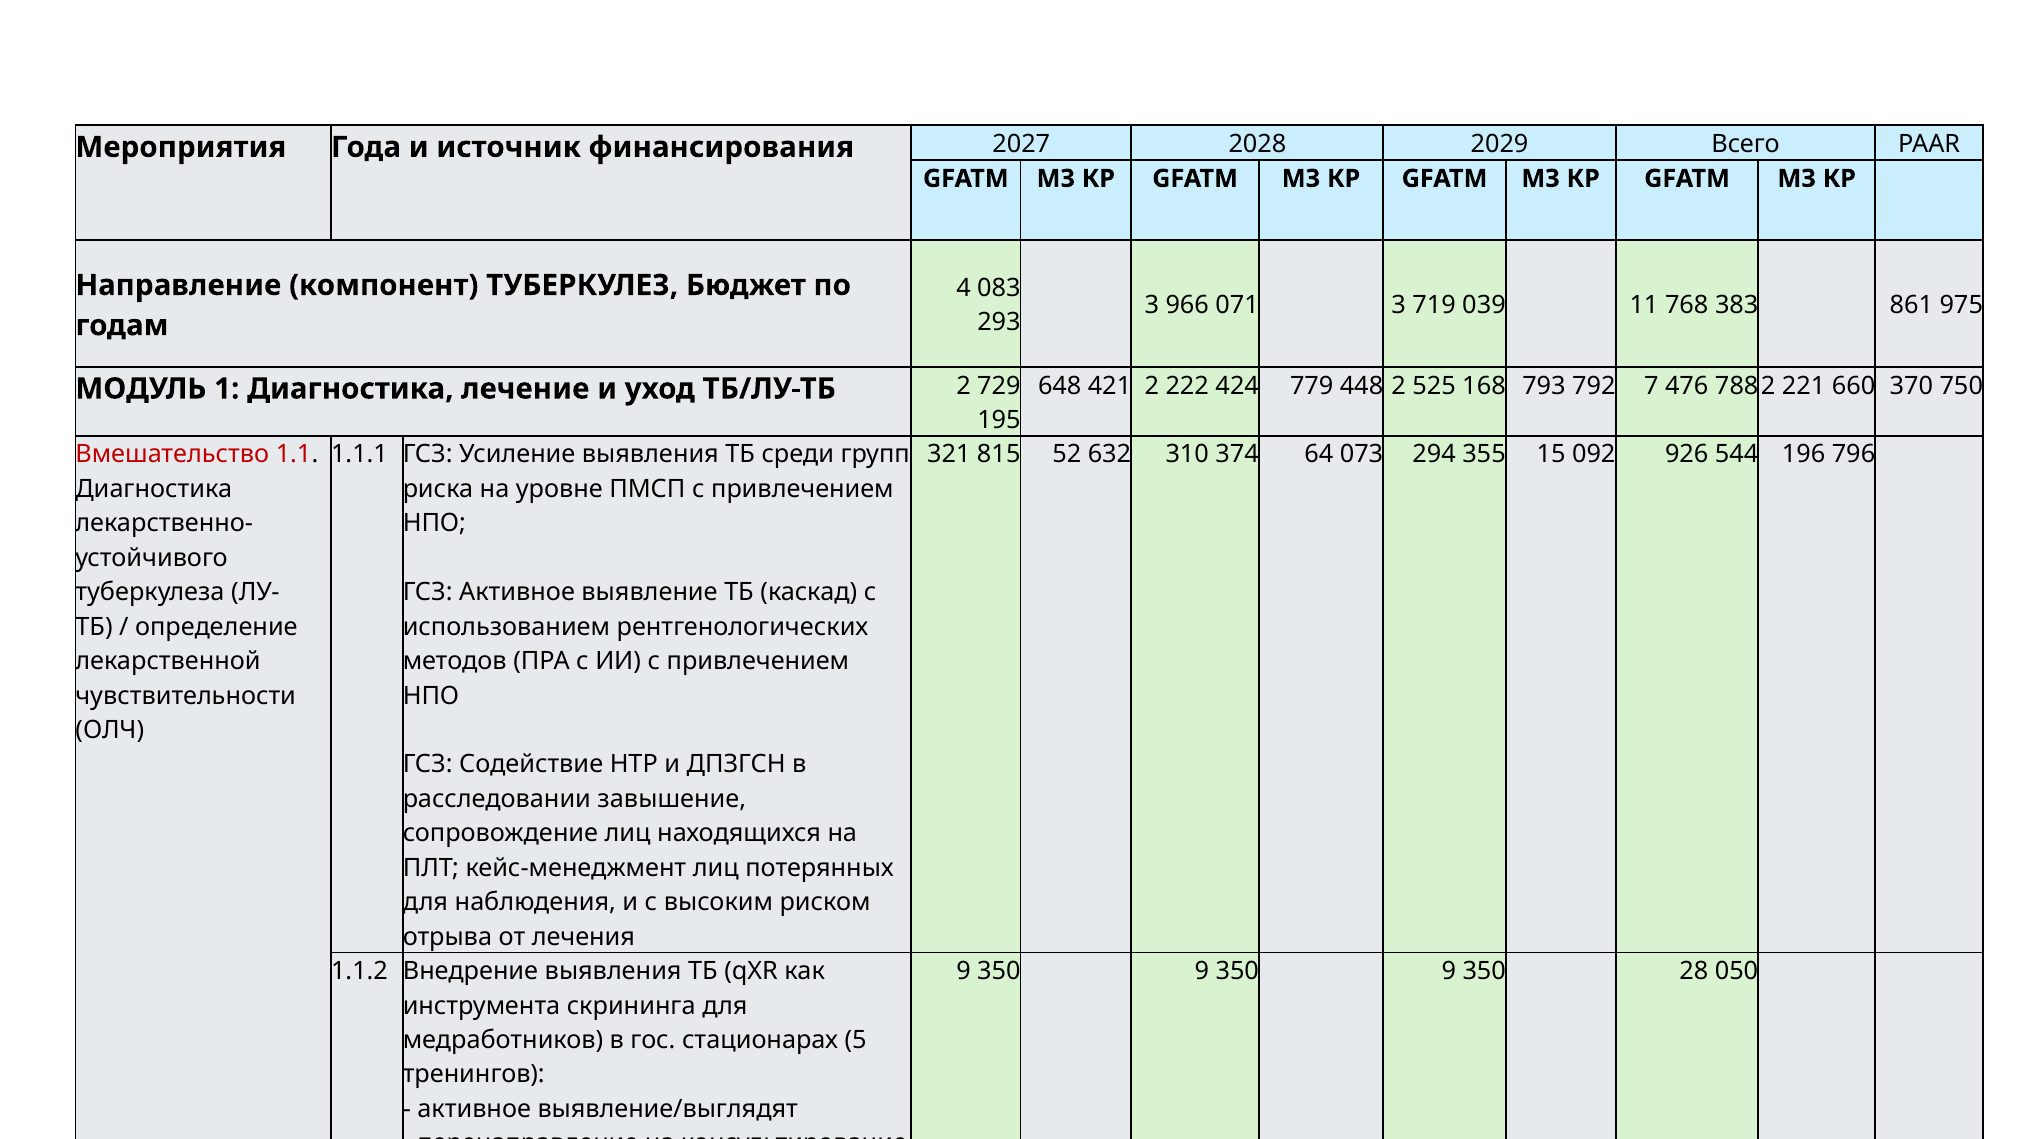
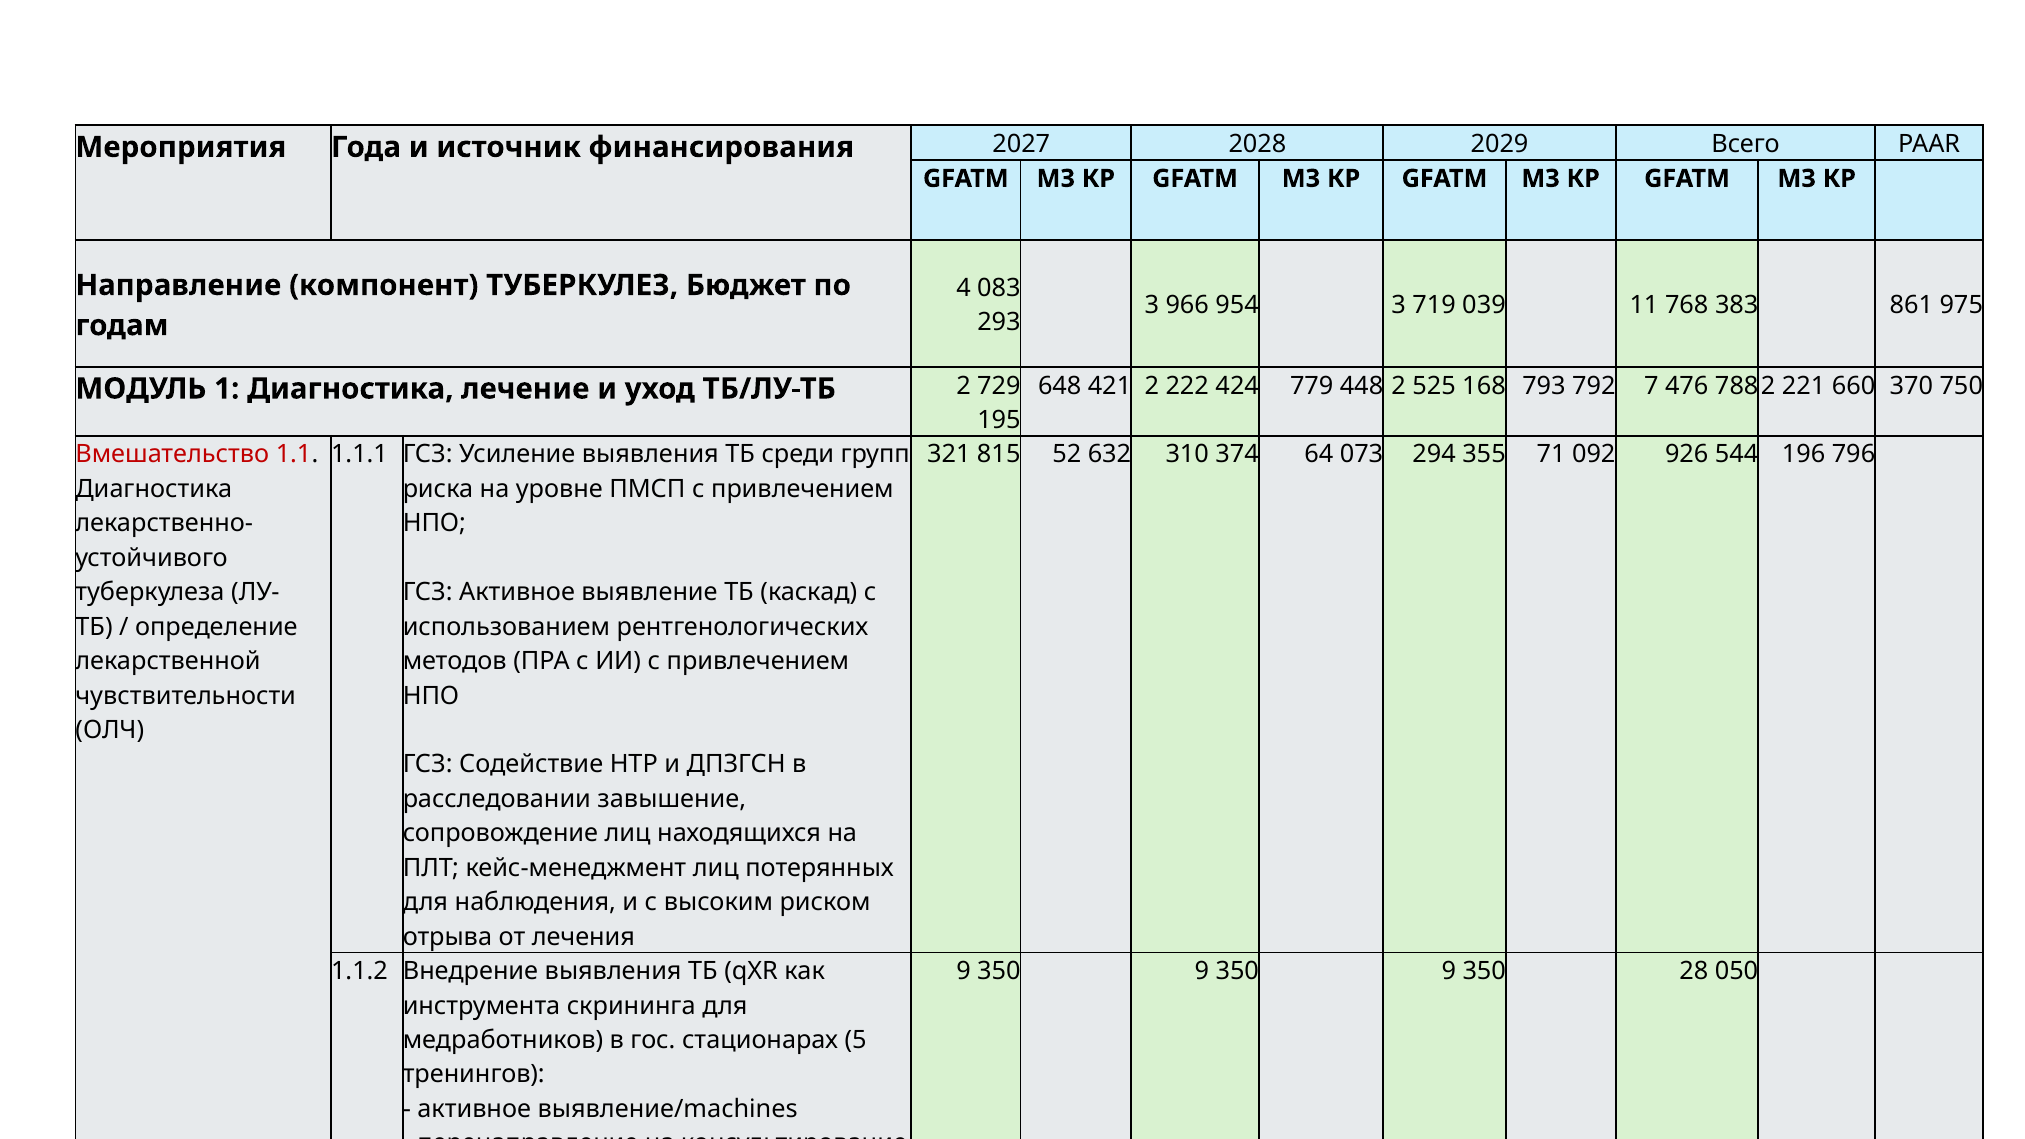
071: 071 -> 954
15: 15 -> 71
выявление/выглядят: выявление/выглядят -> выявление/machines
